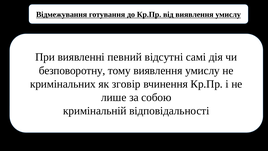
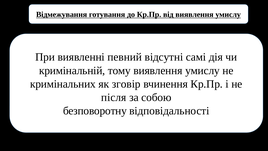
безповоротну: безповоротну -> кримінальній
лише: лише -> після
кримінальній: кримінальній -> безповоротну
